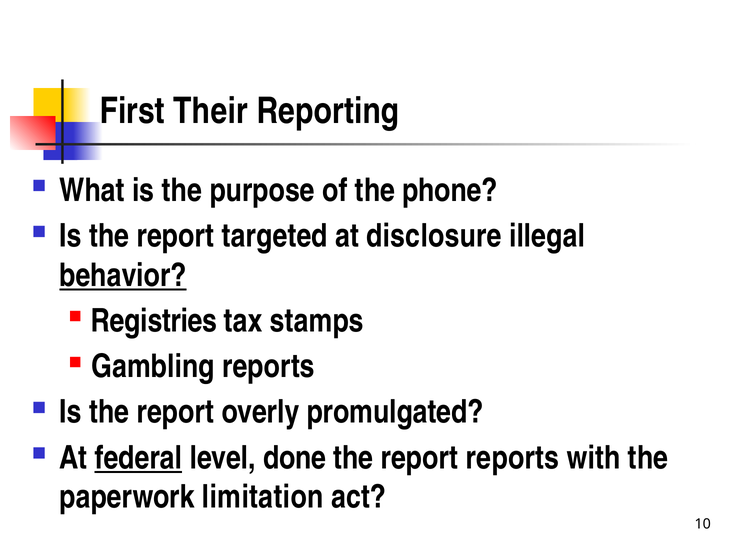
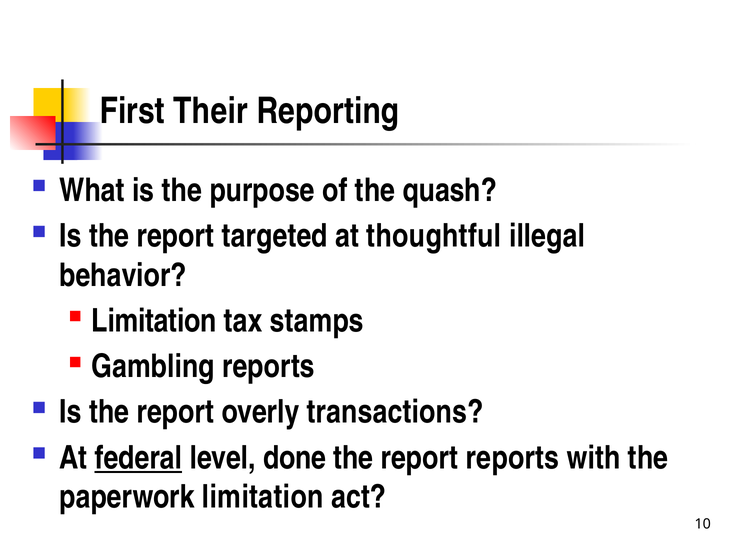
phone: phone -> quash
disclosure: disclosure -> thoughtful
behavior underline: present -> none
Registries at (154, 321): Registries -> Limitation
promulgated: promulgated -> transactions
